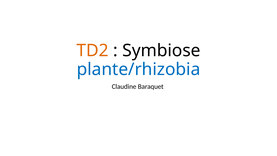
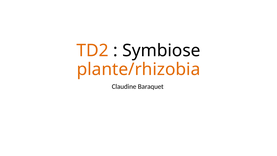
plante/rhizobia colour: blue -> orange
